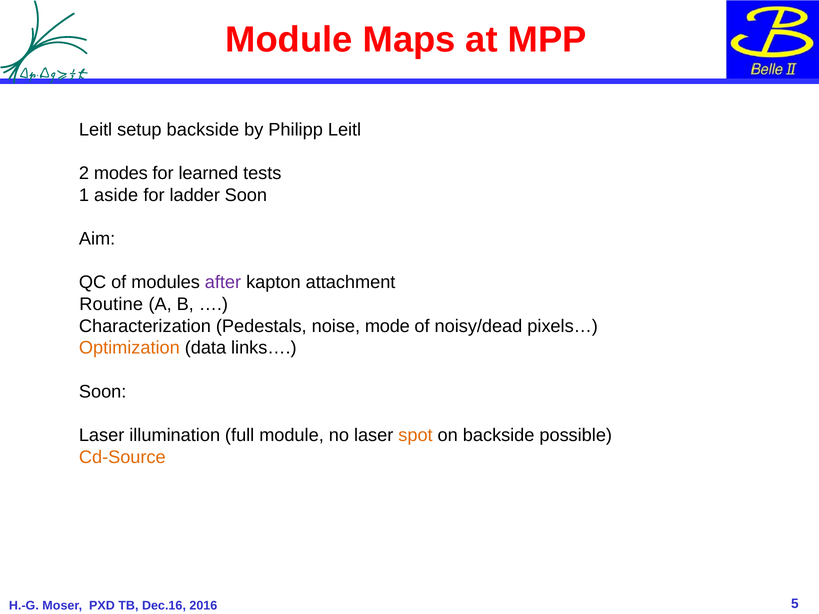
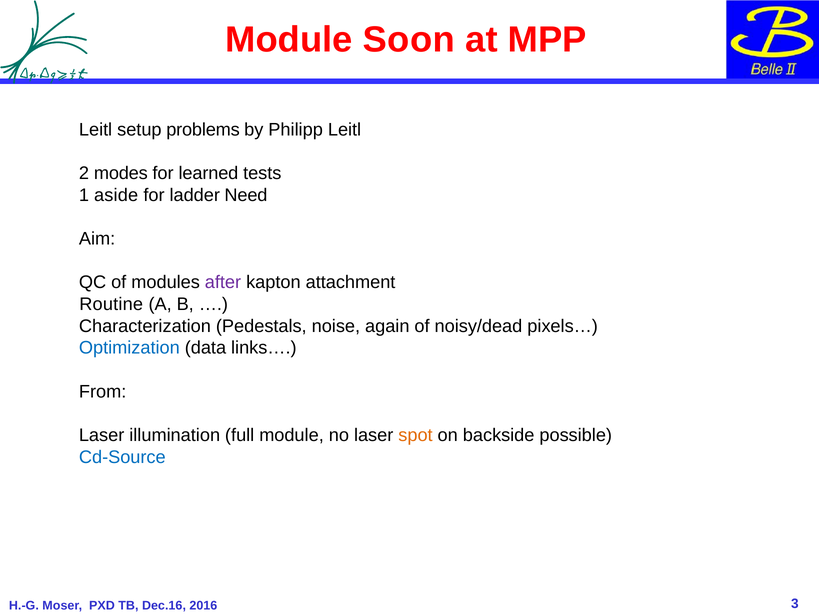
Maps: Maps -> Soon
setup backside: backside -> problems
ladder Soon: Soon -> Need
mode: mode -> again
Optimization colour: orange -> blue
Soon at (103, 392): Soon -> From
Cd-Source colour: orange -> blue
5: 5 -> 3
